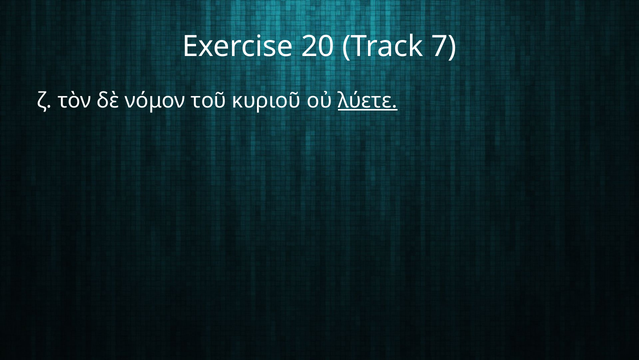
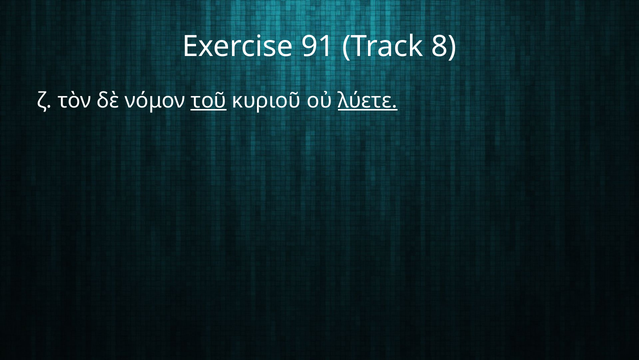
20: 20 -> 91
7: 7 -> 8
τοῦ underline: none -> present
